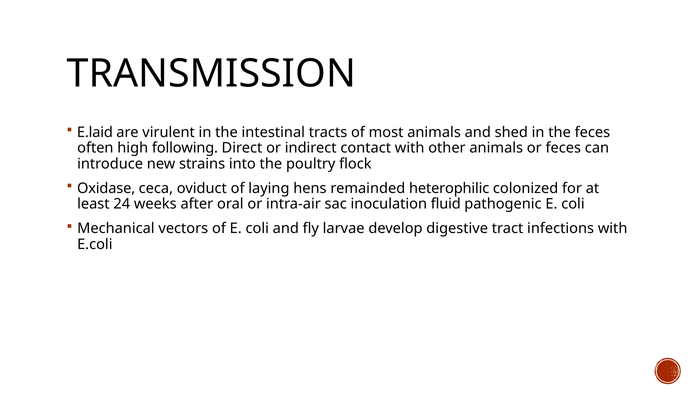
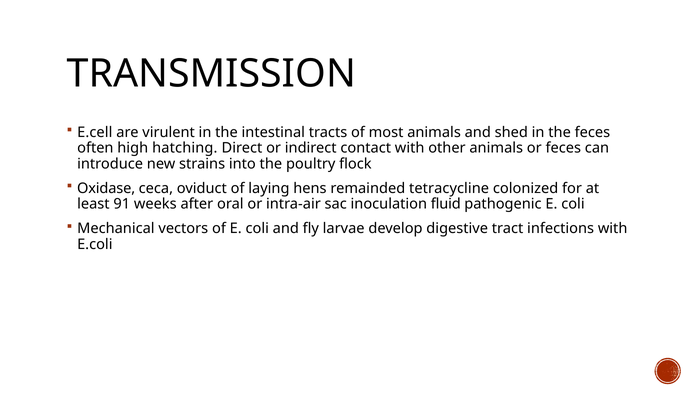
E.laid: E.laid -> E.cell
following: following -> hatching
heterophilic: heterophilic -> tetracycline
24: 24 -> 91
